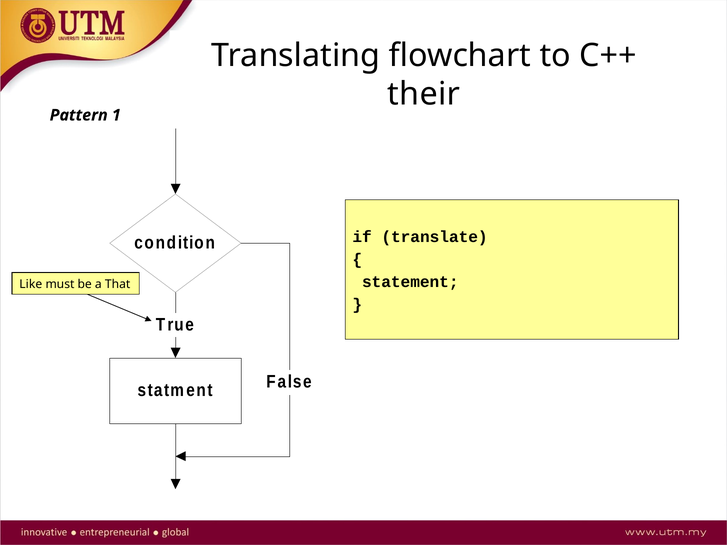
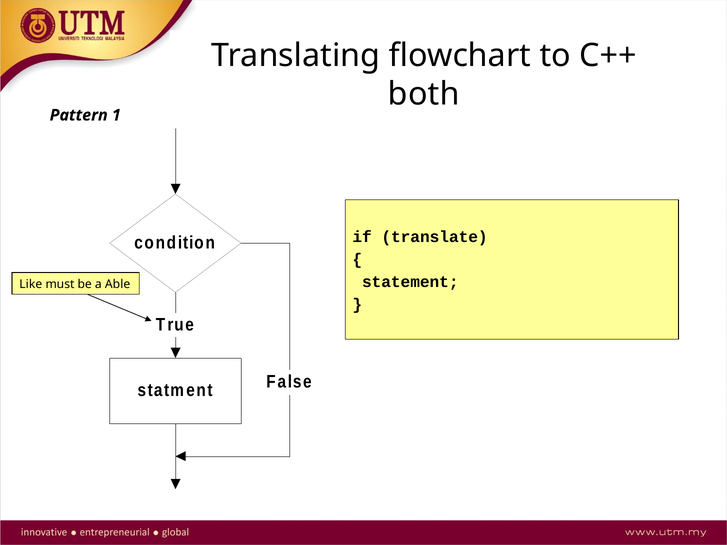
their: their -> both
That: That -> Able
